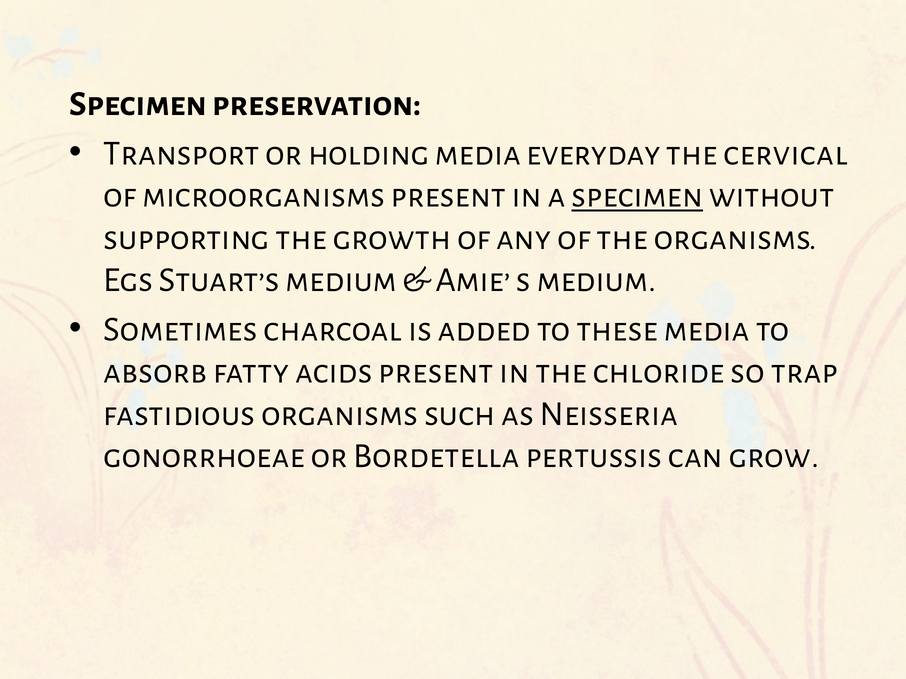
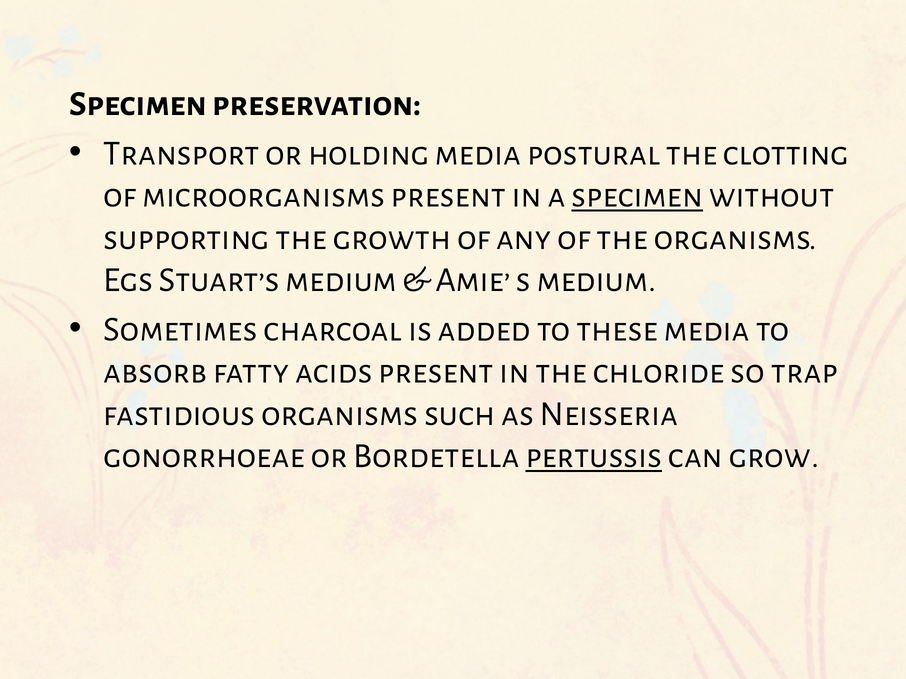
everyday: everyday -> postural
cervical: cervical -> clotting
pertussis underline: none -> present
